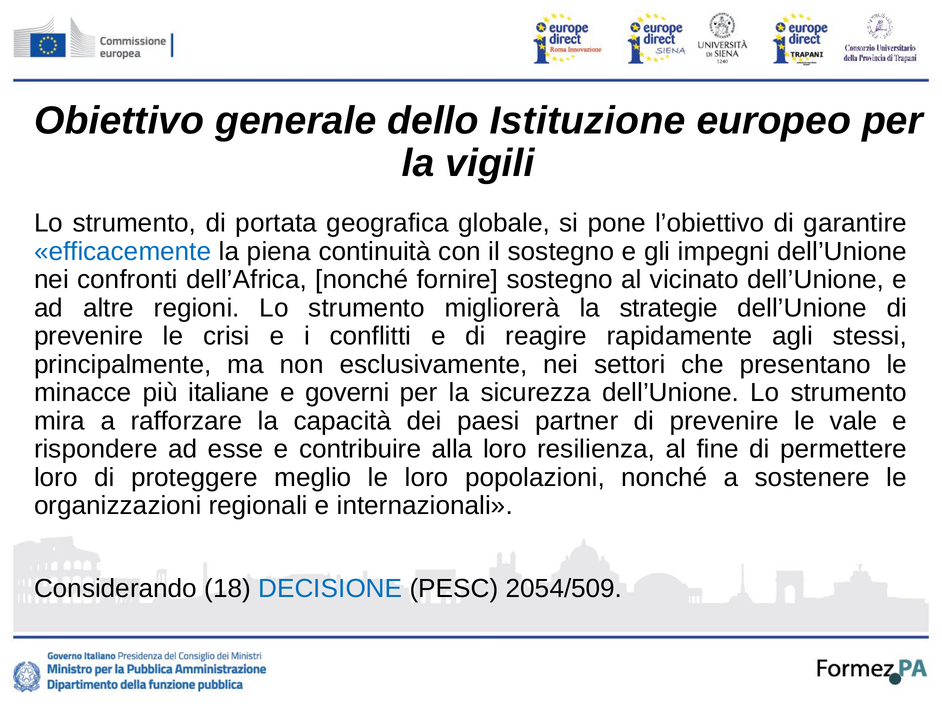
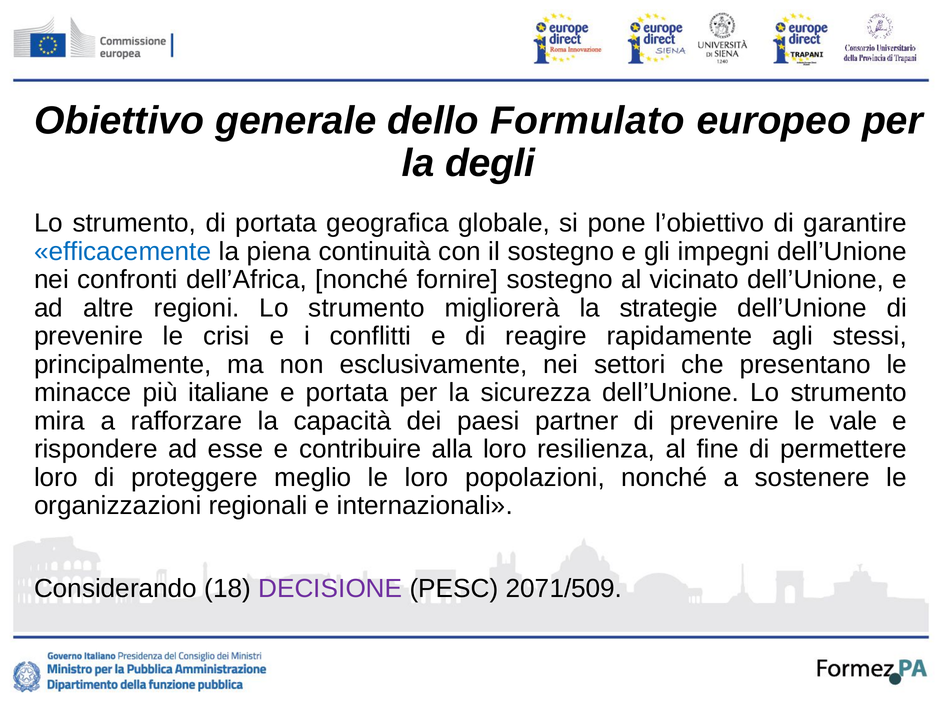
Istituzione: Istituzione -> Formulato
vigili: vigili -> degli
e governi: governi -> portata
DECISIONE colour: blue -> purple
2054/509: 2054/509 -> 2071/509
